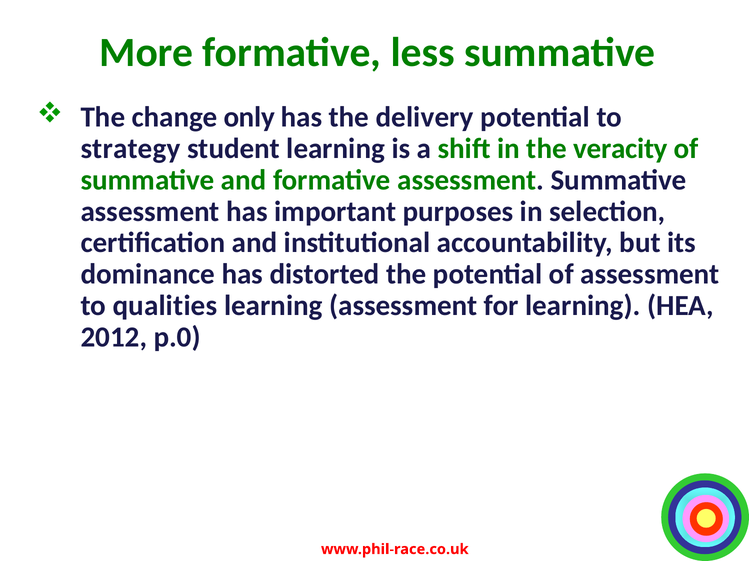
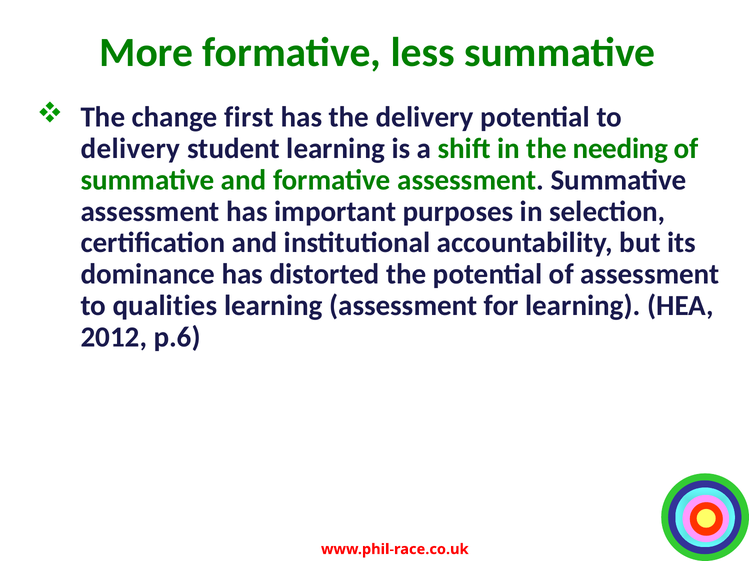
only: only -> first
strategy at (131, 149): strategy -> delivery
veracity: veracity -> needing
p.0: p.0 -> p.6
